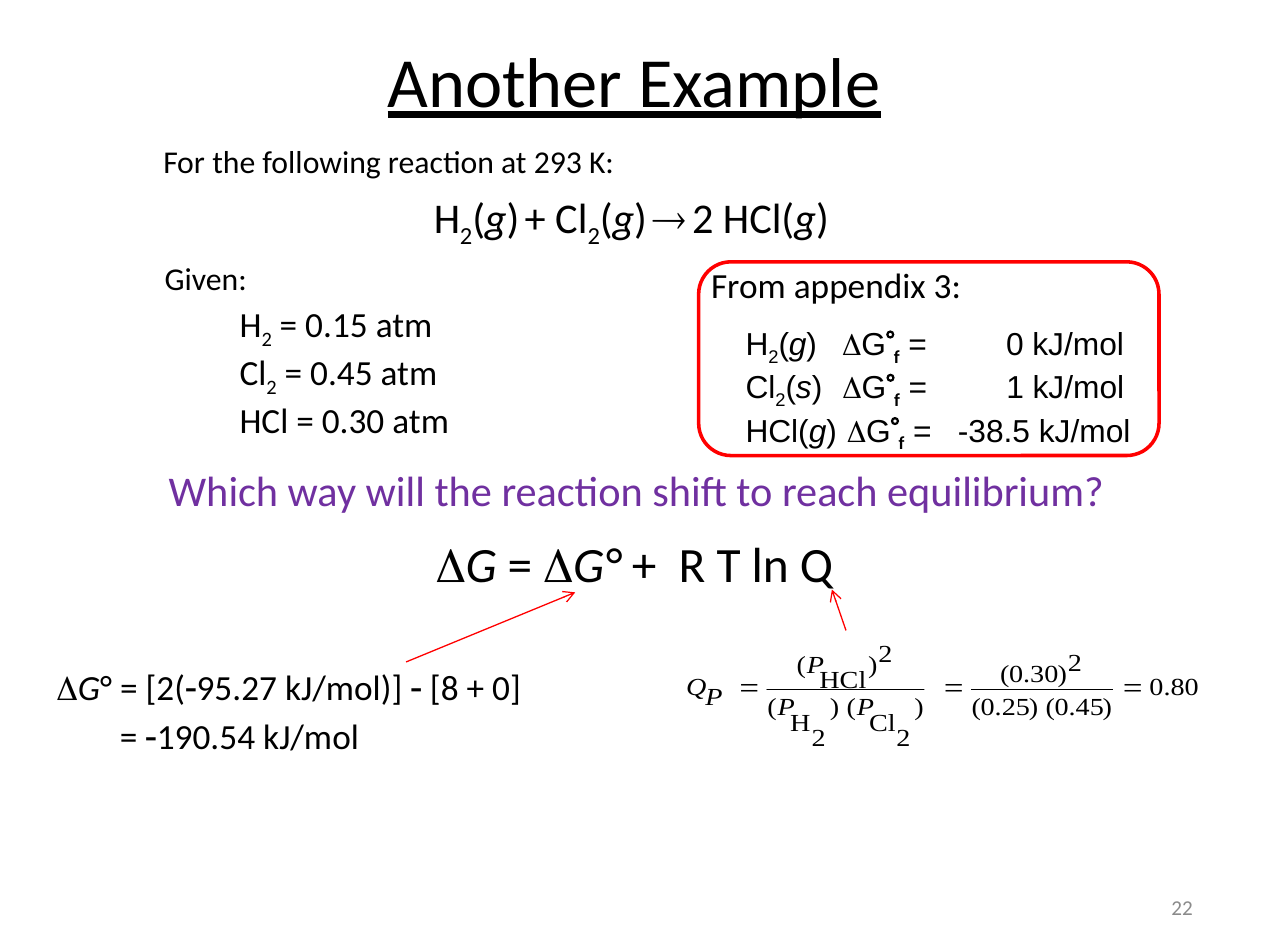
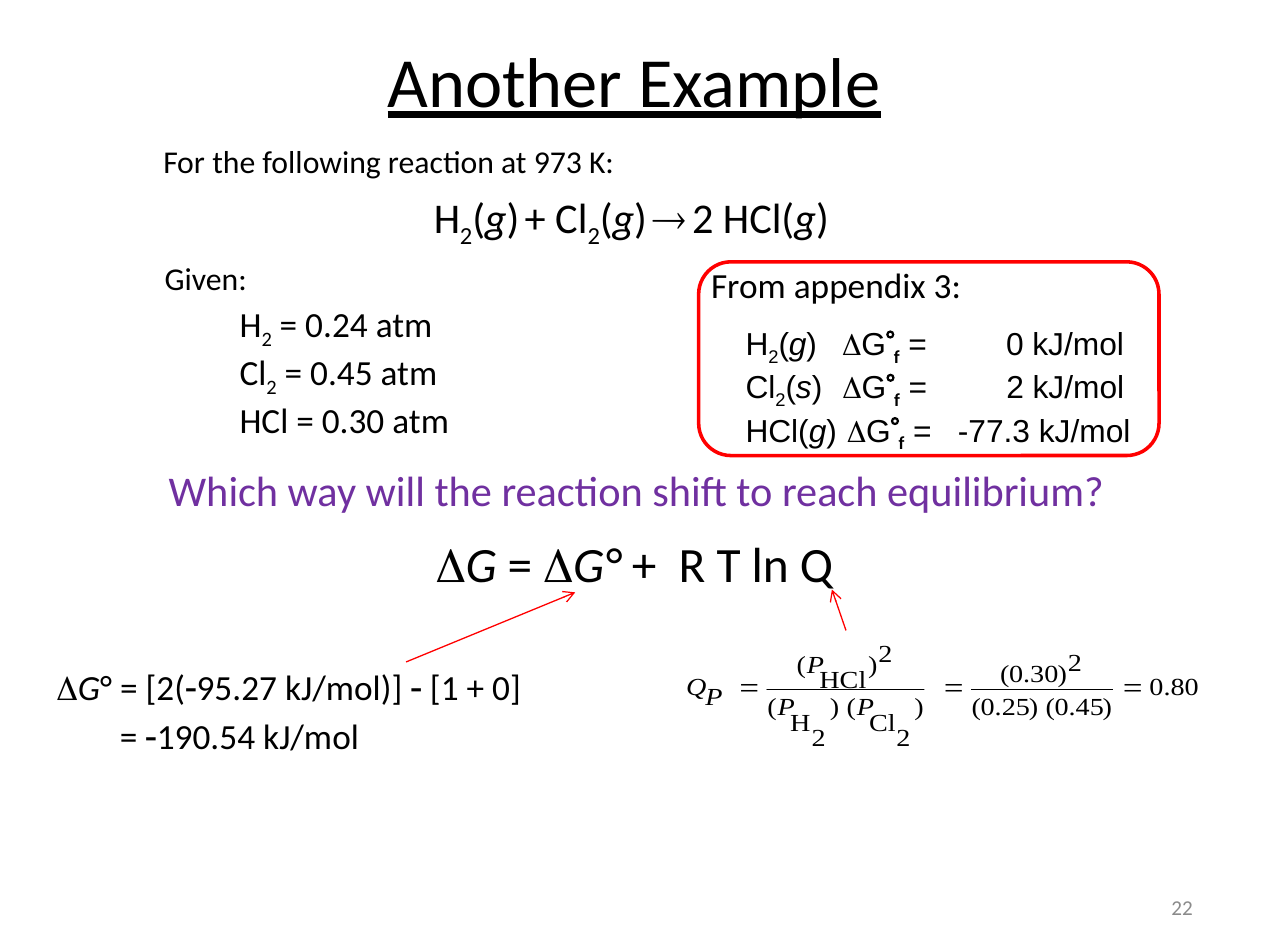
293: 293 -> 973
0.15: 0.15 -> 0.24
1 at (1015, 388): 1 -> 2
-38.5: -38.5 -> -77.3
8: 8 -> 1
